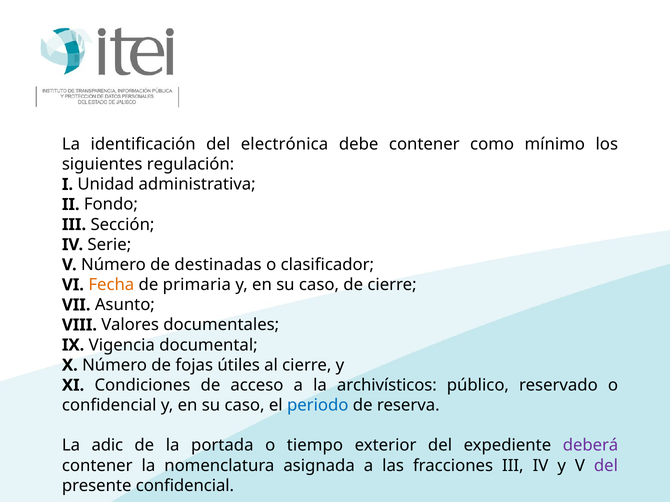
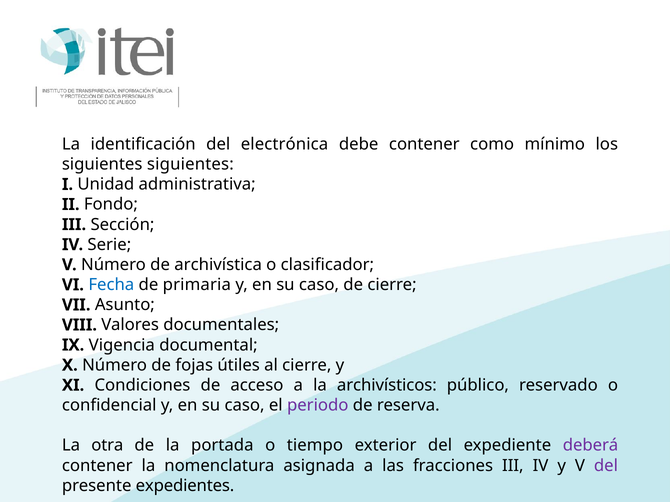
siguientes regulación: regulación -> siguientes
destinadas: destinadas -> archivística
Fecha colour: orange -> blue
periodo colour: blue -> purple
adic: adic -> otra
presente confidencial: confidencial -> expedientes
